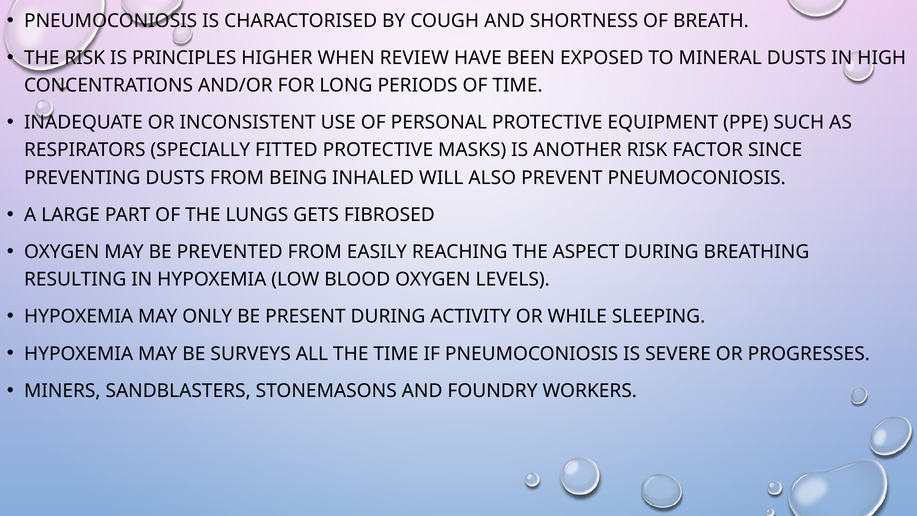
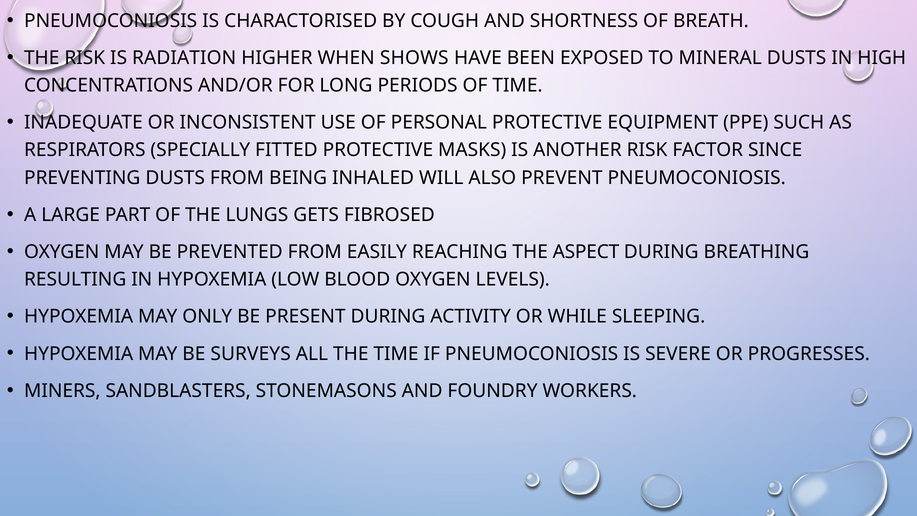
PRINCIPLES: PRINCIPLES -> RADIATION
REVIEW: REVIEW -> SHOWS
